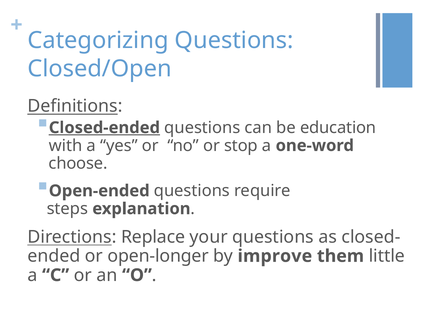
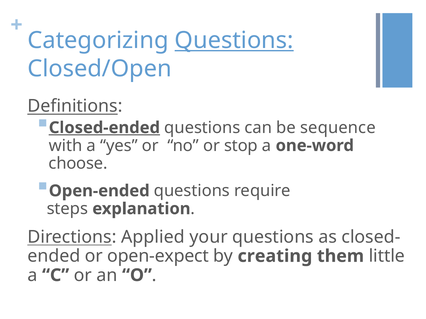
Questions at (234, 41) underline: none -> present
education: education -> sequence
Replace: Replace -> Applied
open-longer: open-longer -> open-expect
improve: improve -> creating
